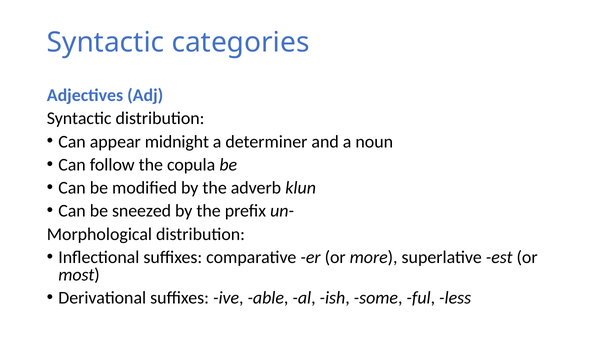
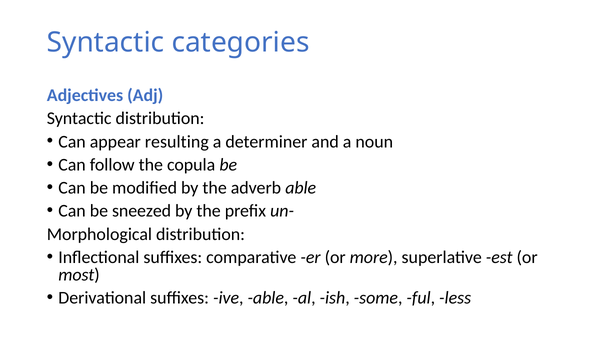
midnight: midnight -> resulting
adverb klun: klun -> able
